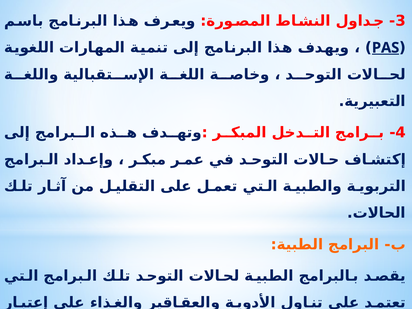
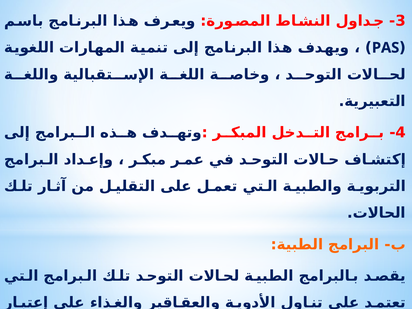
PAS underline: present -> none
